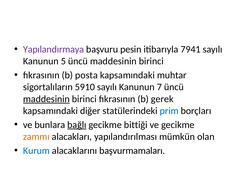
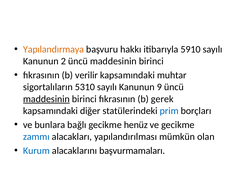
Yapılandırmaya colour: purple -> orange
pesin: pesin -> hakkı
7941: 7941 -> 5910
5: 5 -> 2
posta: posta -> verilir
5910: 5910 -> 5310
7: 7 -> 9
bağlı underline: present -> none
bittiği: bittiği -> henüz
zammı colour: orange -> blue
